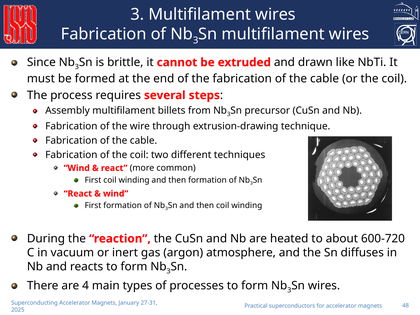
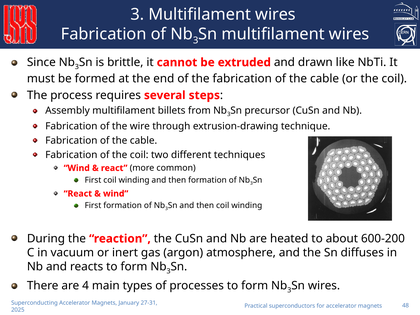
600-720: 600-720 -> 600-200
